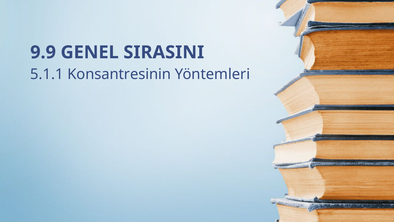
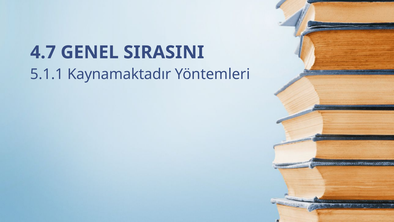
9.9: 9.9 -> 4.7
Konsantresinin: Konsantresinin -> Kaynamaktadır
